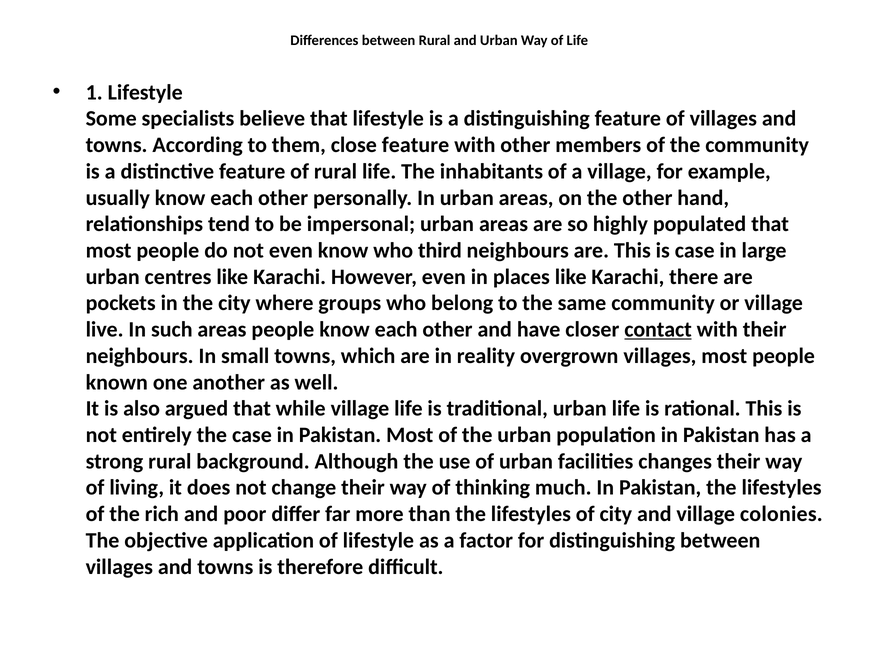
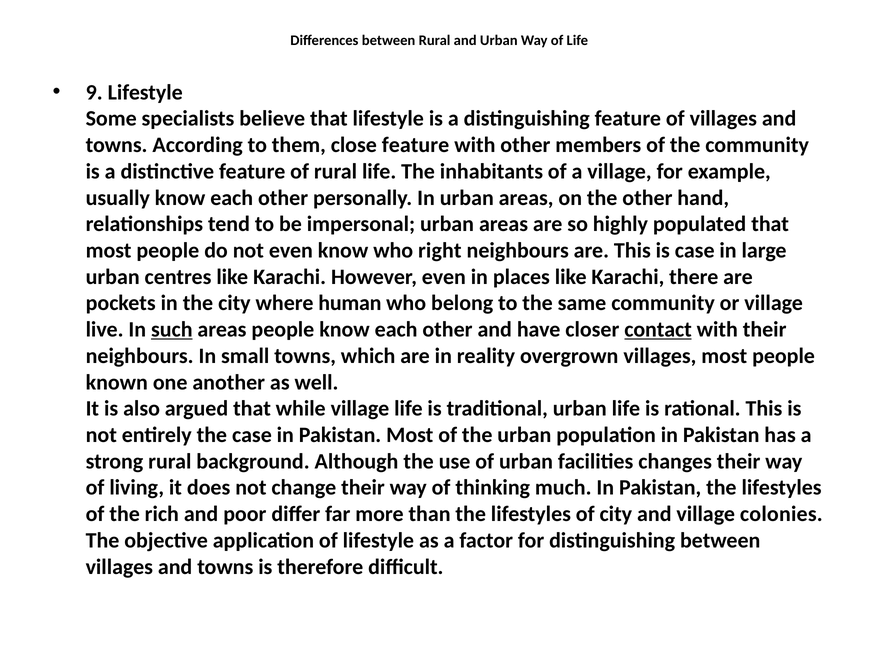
1: 1 -> 9
third: third -> right
groups: groups -> human
such underline: none -> present
